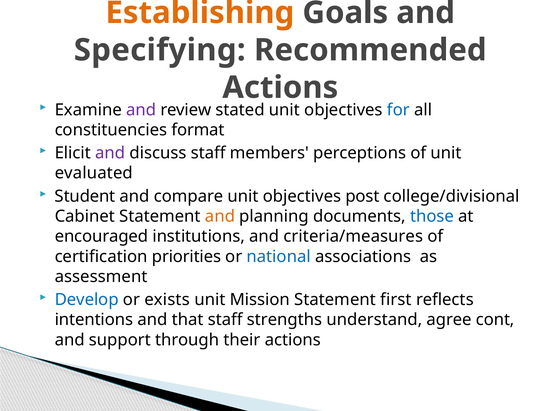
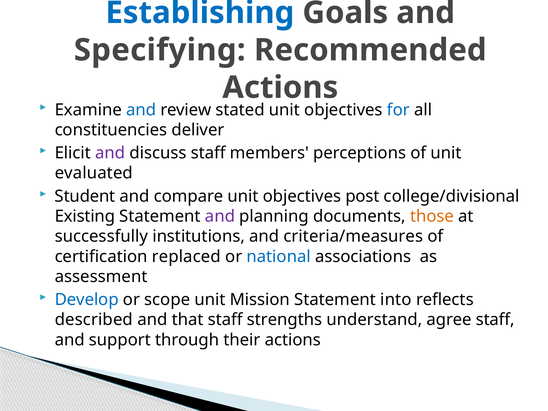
Establishing colour: orange -> blue
and at (141, 110) colour: purple -> blue
format: format -> deliver
Cabinet: Cabinet -> Existing
and at (220, 216) colour: orange -> purple
those colour: blue -> orange
encouraged: encouraged -> successfully
priorities: priorities -> replaced
exists: exists -> scope
first: first -> into
intentions: intentions -> described
agree cont: cont -> staff
